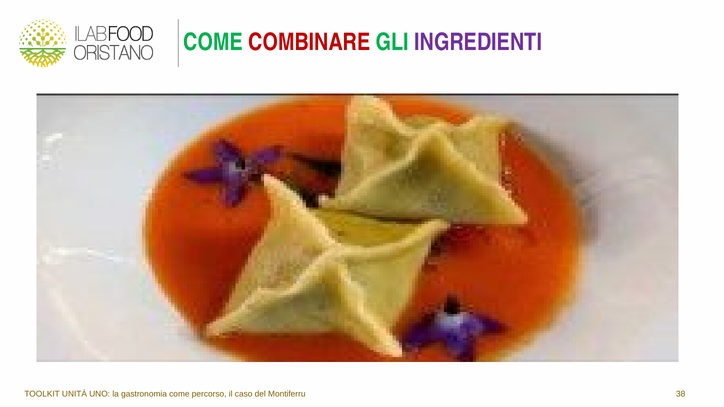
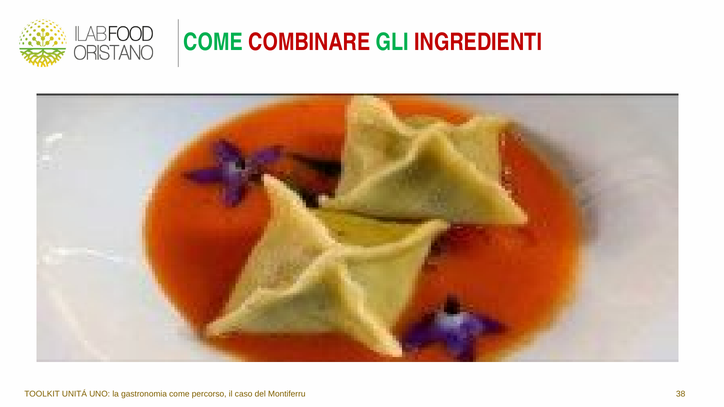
INGREDIENTI colour: purple -> red
